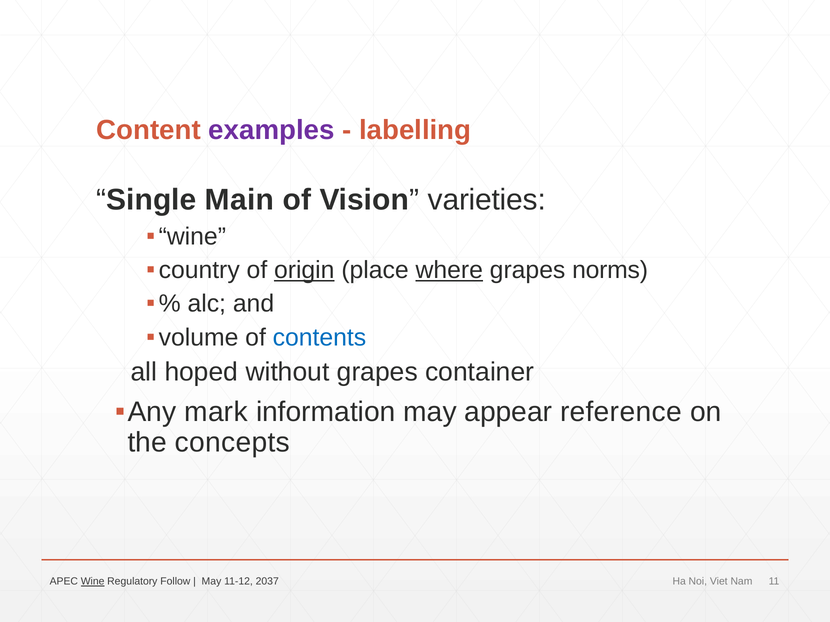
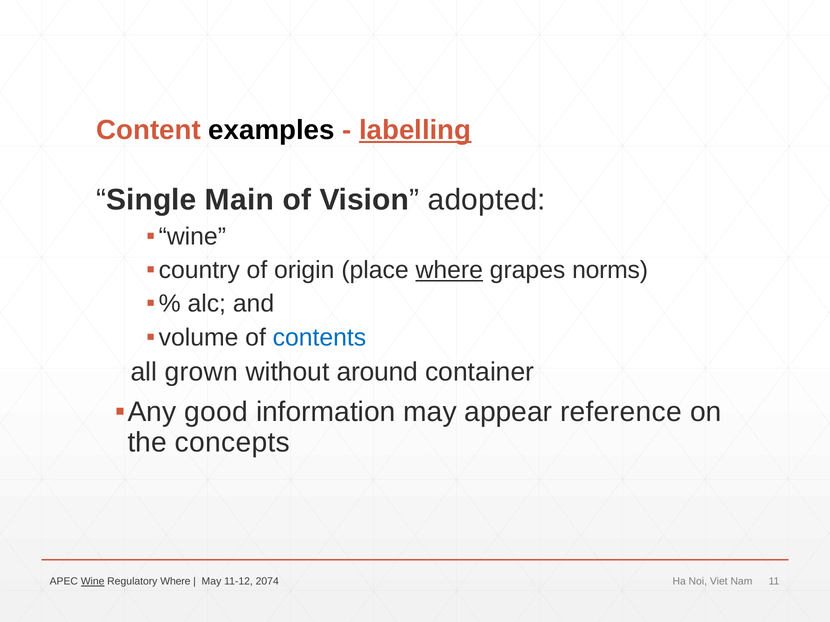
examples colour: purple -> black
labelling underline: none -> present
varieties: varieties -> adopted
origin underline: present -> none
hoped: hoped -> grown
without grapes: grapes -> around
mark: mark -> good
Regulatory Follow: Follow -> Where
2037: 2037 -> 2074
